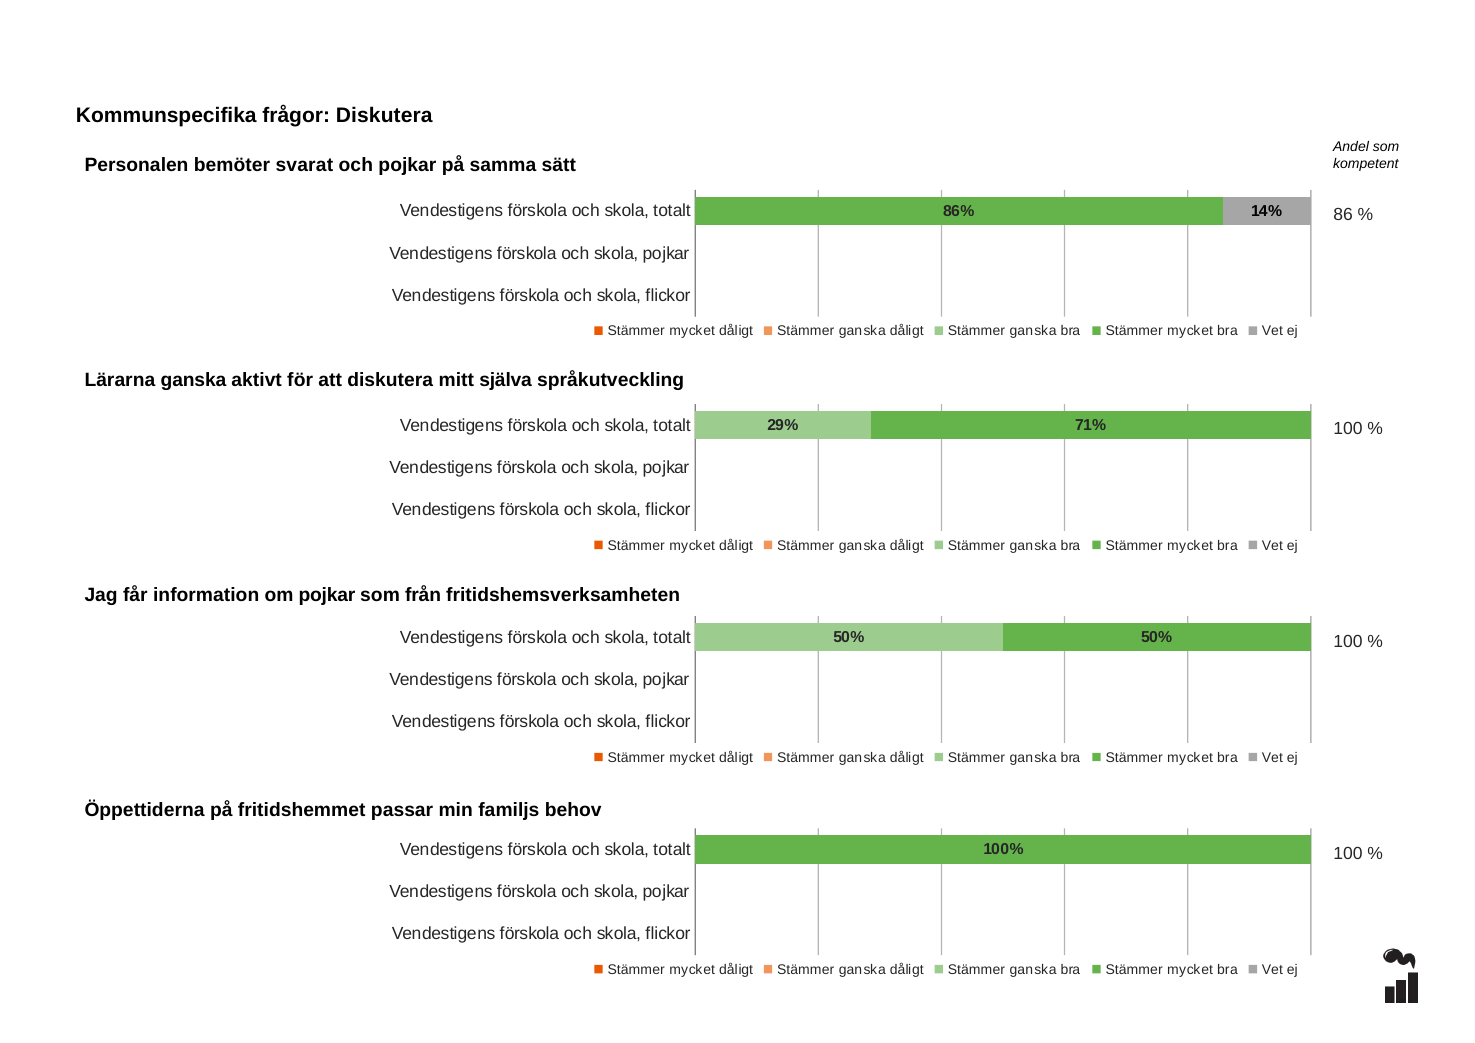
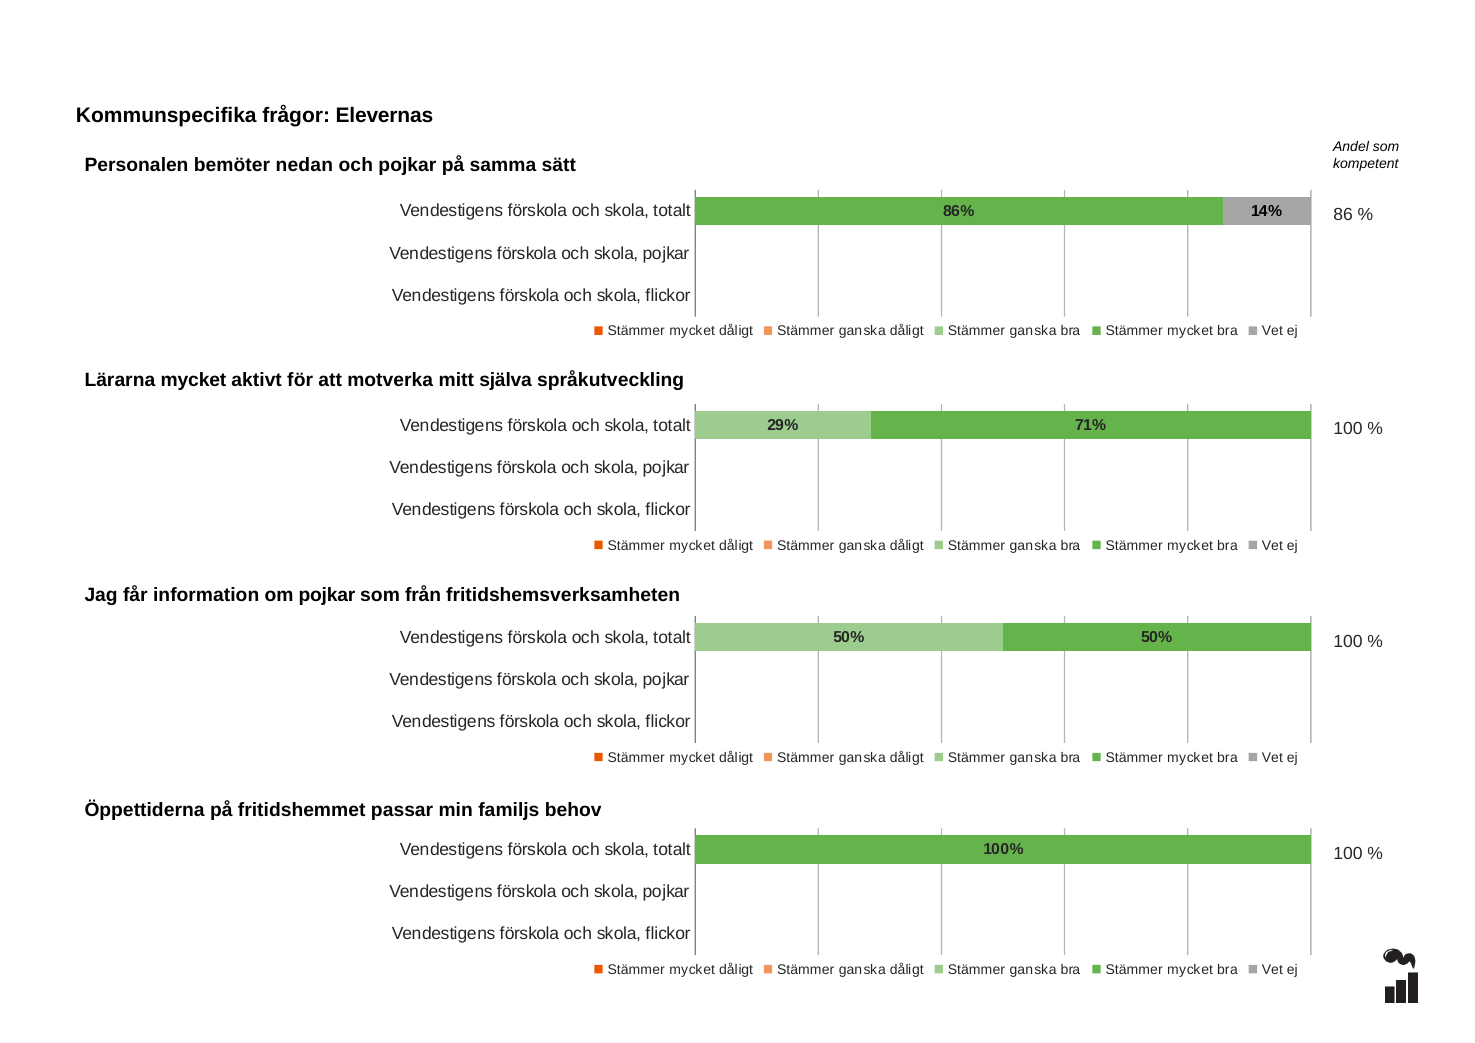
frågor Diskutera: Diskutera -> Elevernas
svarat: svarat -> nedan
Lärarna ganska: ganska -> mycket
att diskutera: diskutera -> motverka
